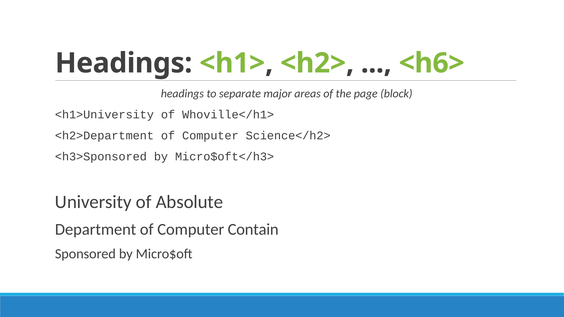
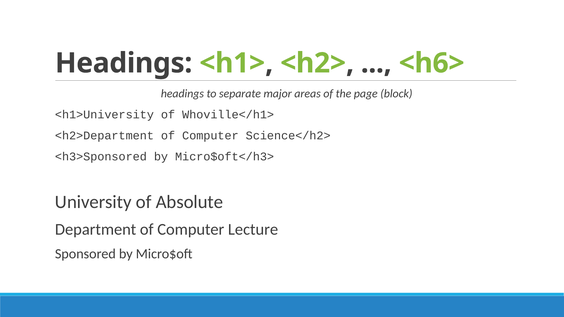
Contain: Contain -> Lecture
